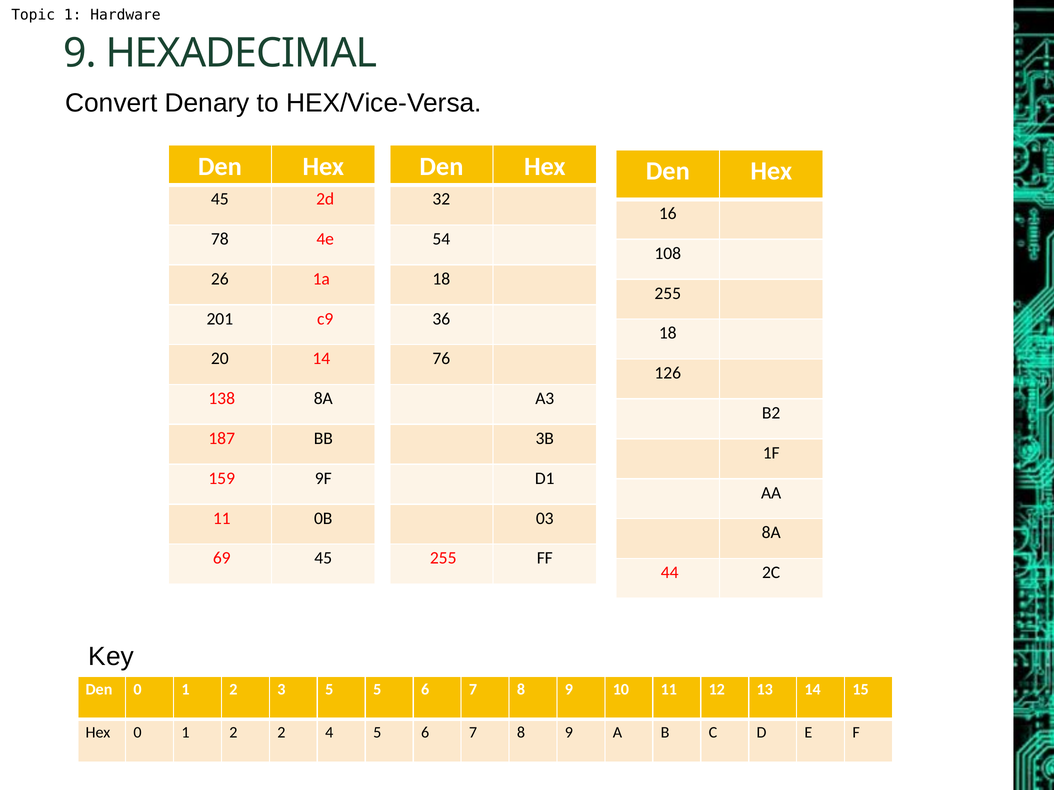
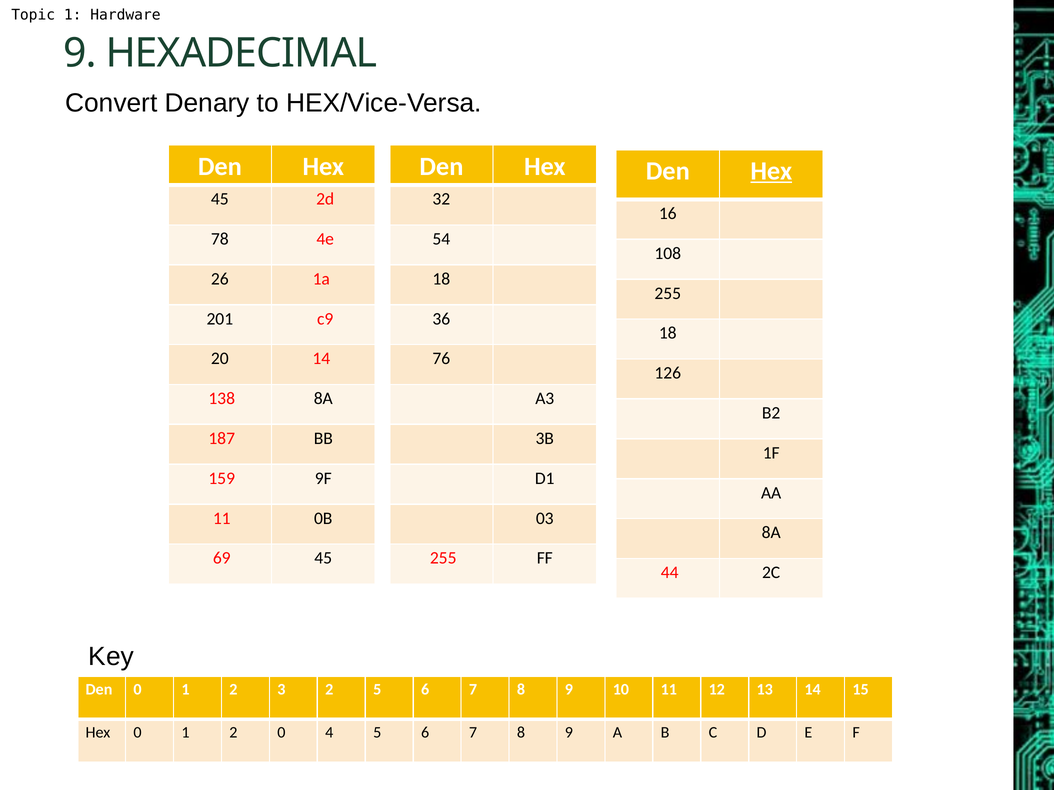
Hex at (771, 171) underline: none -> present
3 5: 5 -> 2
2 2: 2 -> 0
